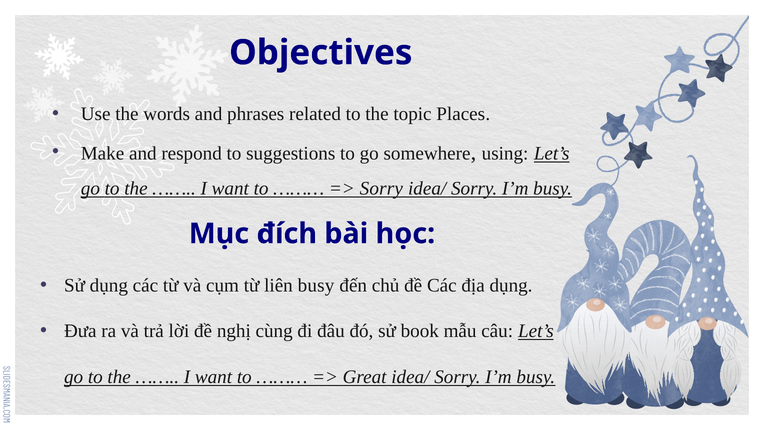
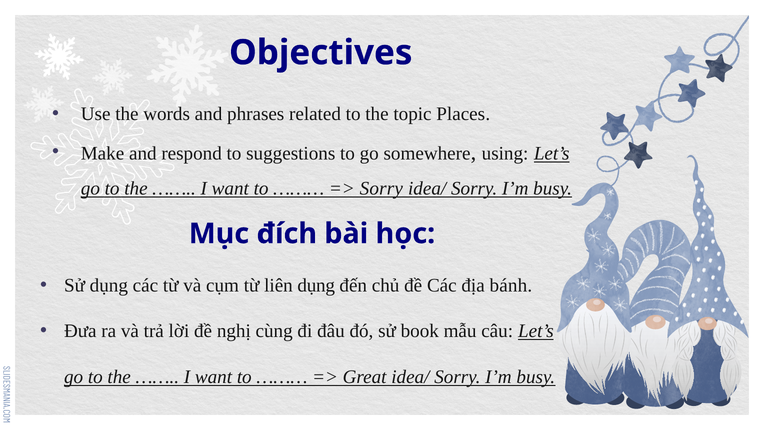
liên busy: busy -> dụng
địa dụng: dụng -> bánh
